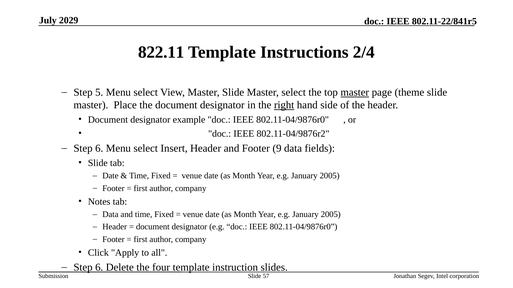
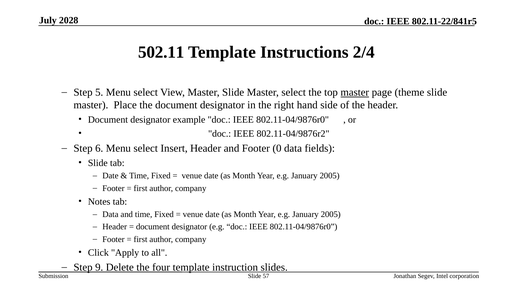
2029: 2029 -> 2028
822.11: 822.11 -> 502.11
right underline: present -> none
9: 9 -> 0
6 at (99, 268): 6 -> 9
